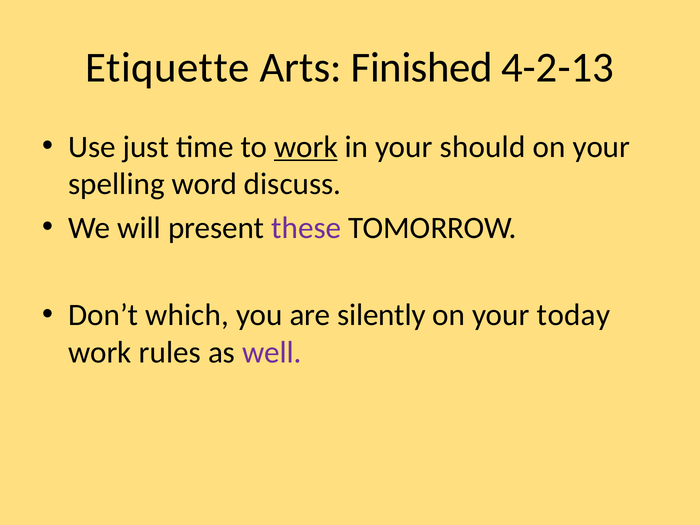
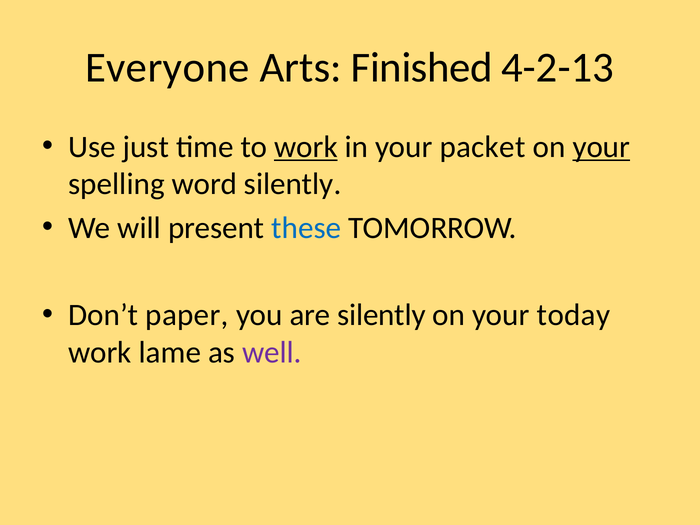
Etiquette: Etiquette -> Everyone
should: should -> packet
your at (601, 147) underline: none -> present
word discuss: discuss -> silently
these colour: purple -> blue
which: which -> paper
rules: rules -> lame
